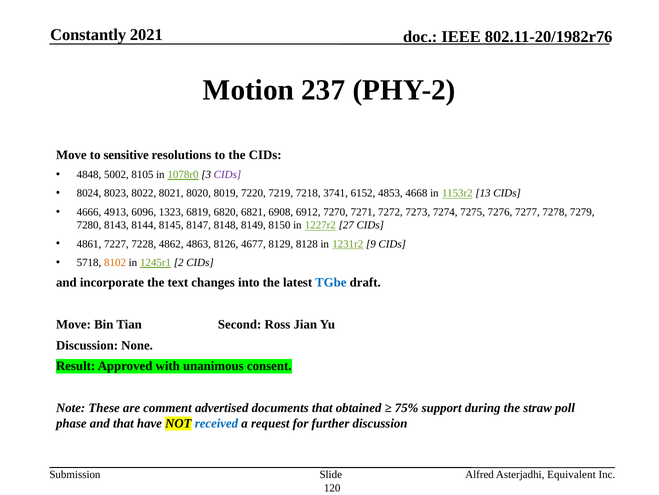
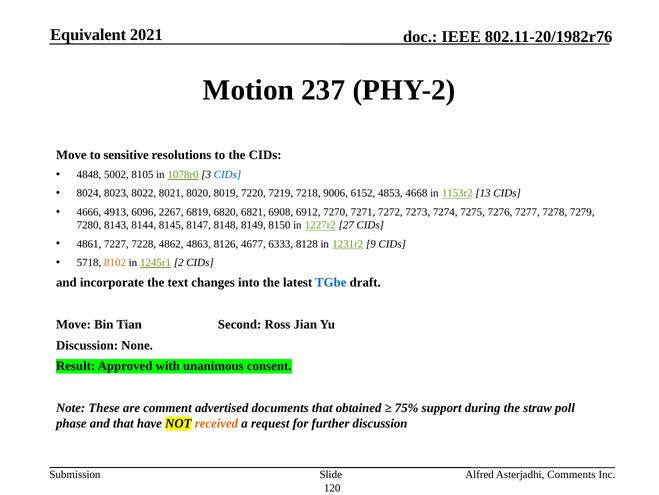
Constantly: Constantly -> Equivalent
CIDs at (227, 174) colour: purple -> blue
3741: 3741 -> 9006
1323: 1323 -> 2267
8129: 8129 -> 6333
received colour: blue -> orange
Equivalent: Equivalent -> Comments
